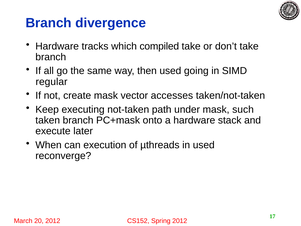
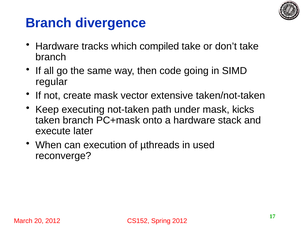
then used: used -> code
accesses: accesses -> extensive
such: such -> kicks
